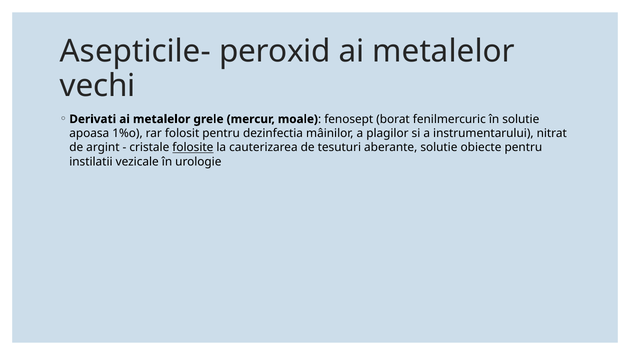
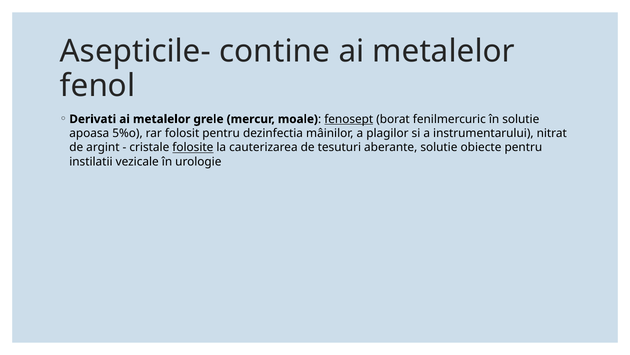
peroxid: peroxid -> contine
vechi: vechi -> fenol
fenosept underline: none -> present
1%o: 1%o -> 5%o
